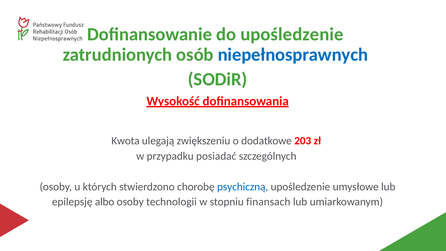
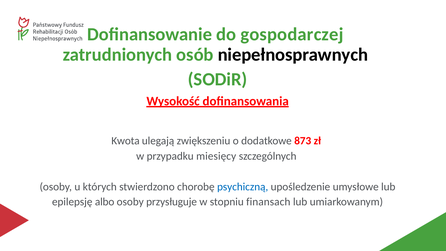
do upośledzenie: upośledzenie -> gospodarczej
niepełnosprawnych colour: blue -> black
203: 203 -> 873
posiadać: posiadać -> miesięcy
technologii: technologii -> przysługuje
